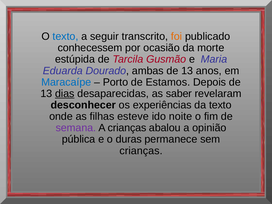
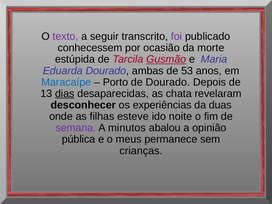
texto at (65, 36) colour: blue -> purple
foi colour: orange -> purple
Gusmão underline: none -> present
ambas de 13: 13 -> 53
de Estamos: Estamos -> Dourado
saber: saber -> chata
da texto: texto -> duas
A crianças: crianças -> minutos
duras: duras -> meus
